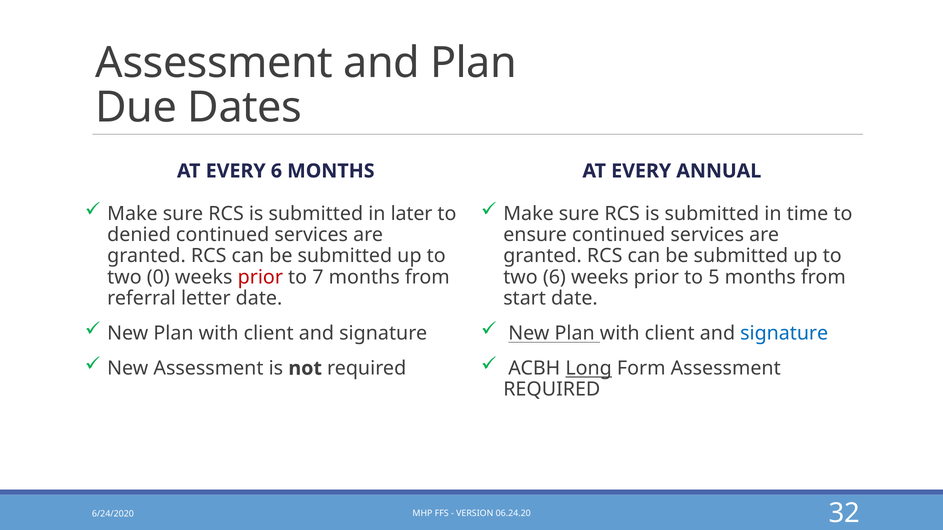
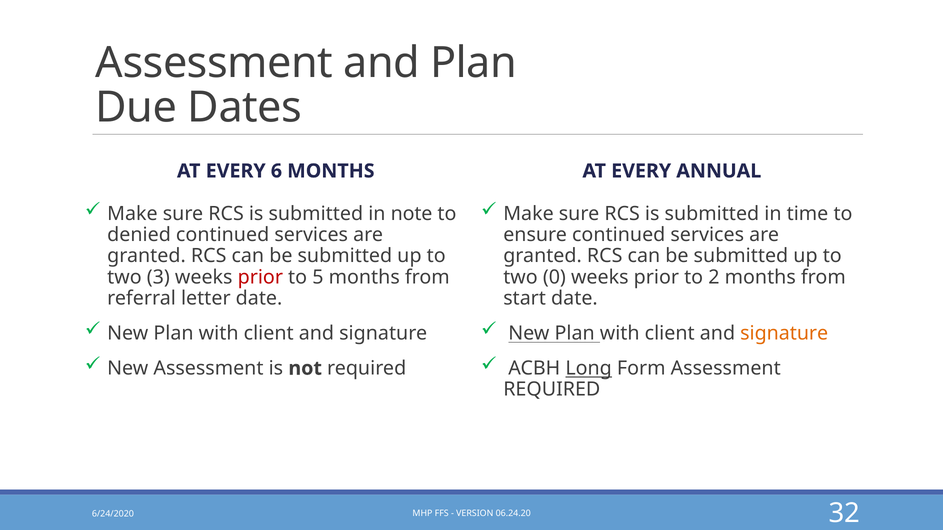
later: later -> note
0: 0 -> 3
7: 7 -> 5
two 6: 6 -> 0
5: 5 -> 2
signature at (784, 334) colour: blue -> orange
